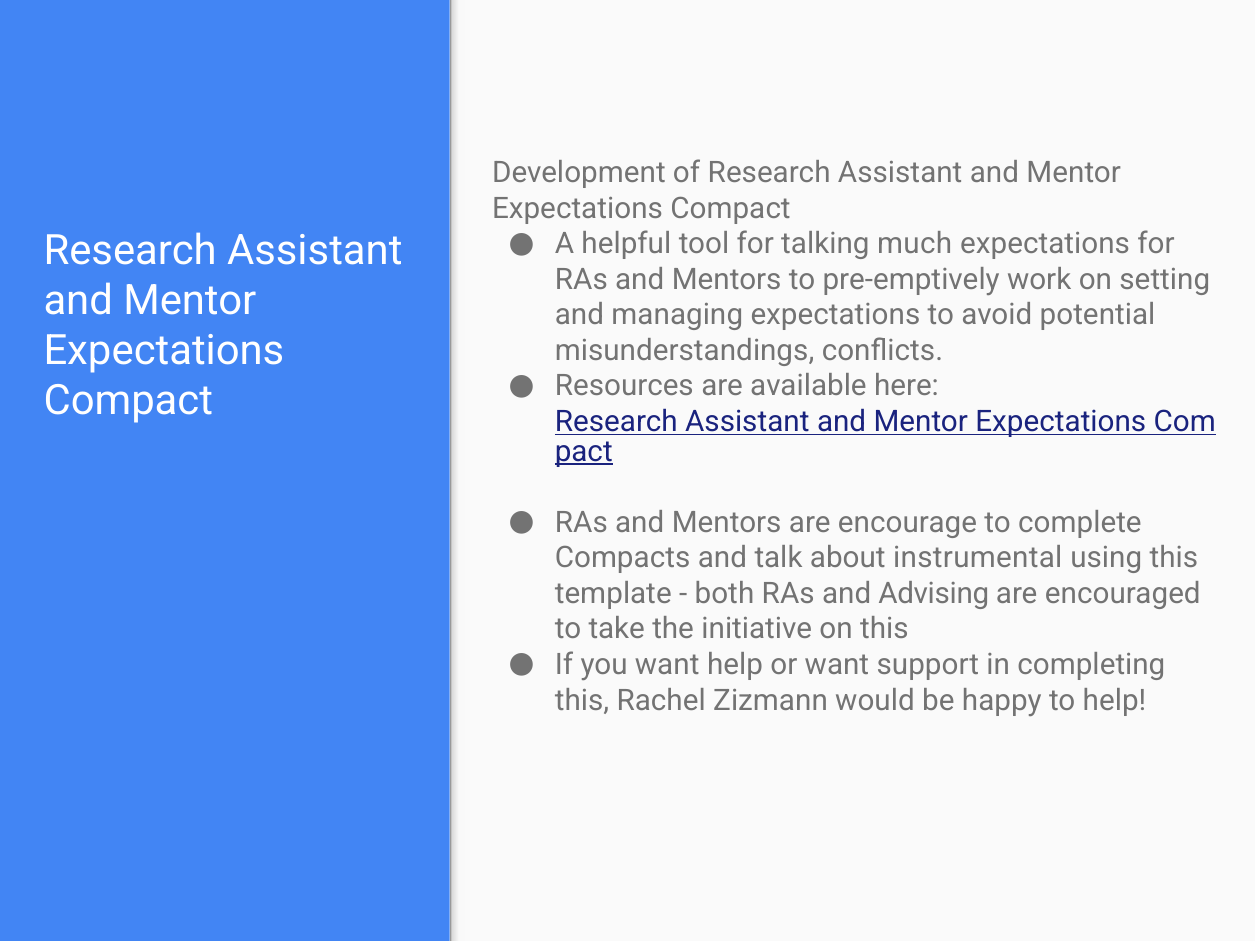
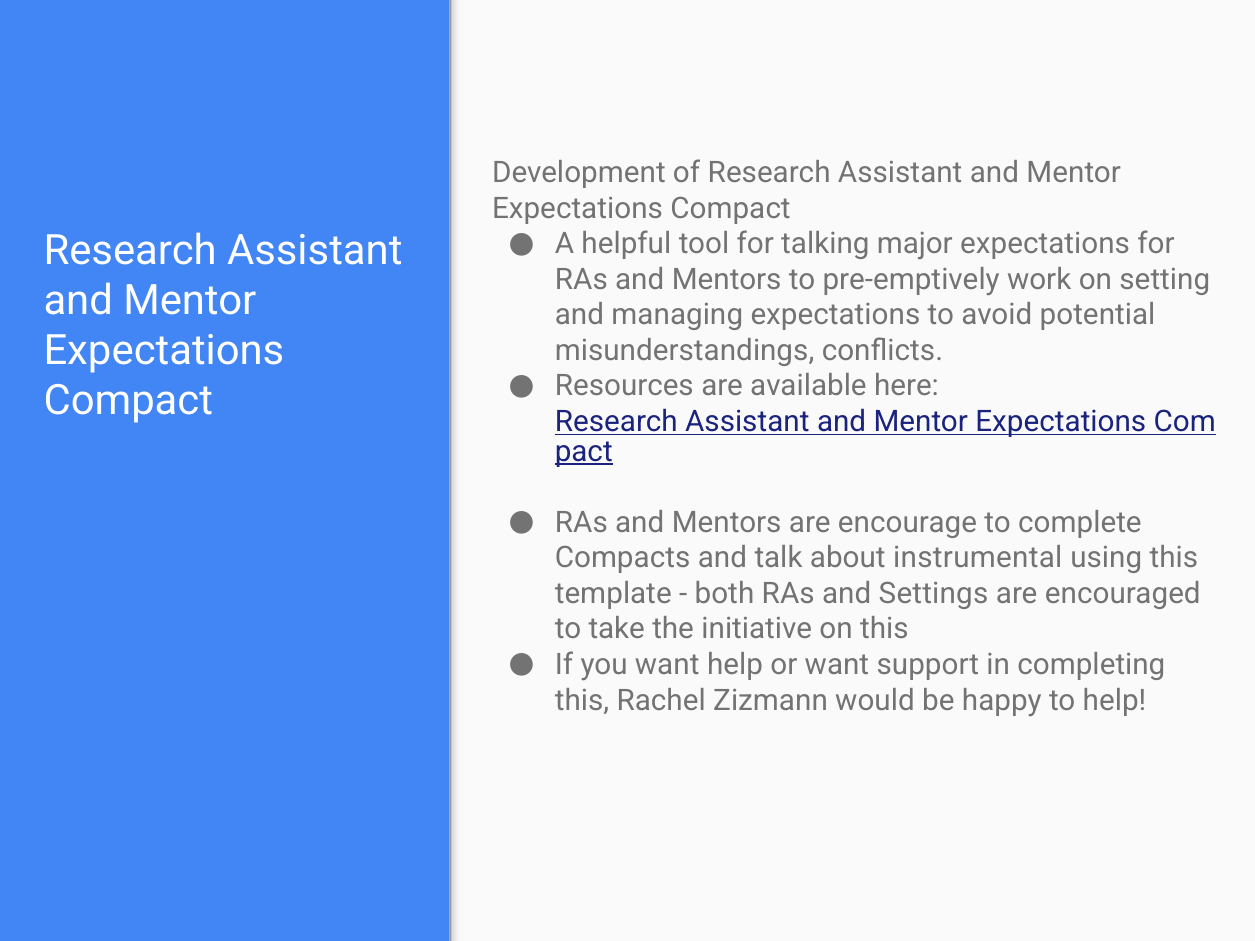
much: much -> major
Advising: Advising -> Settings
